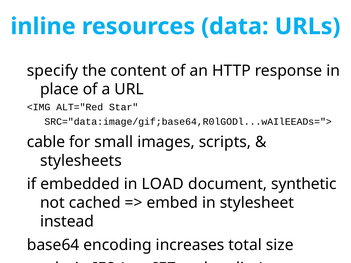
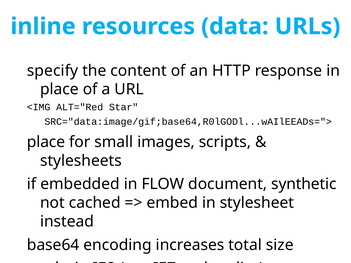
cable at (46, 142): cable -> place
LOAD: LOAD -> FLOW
